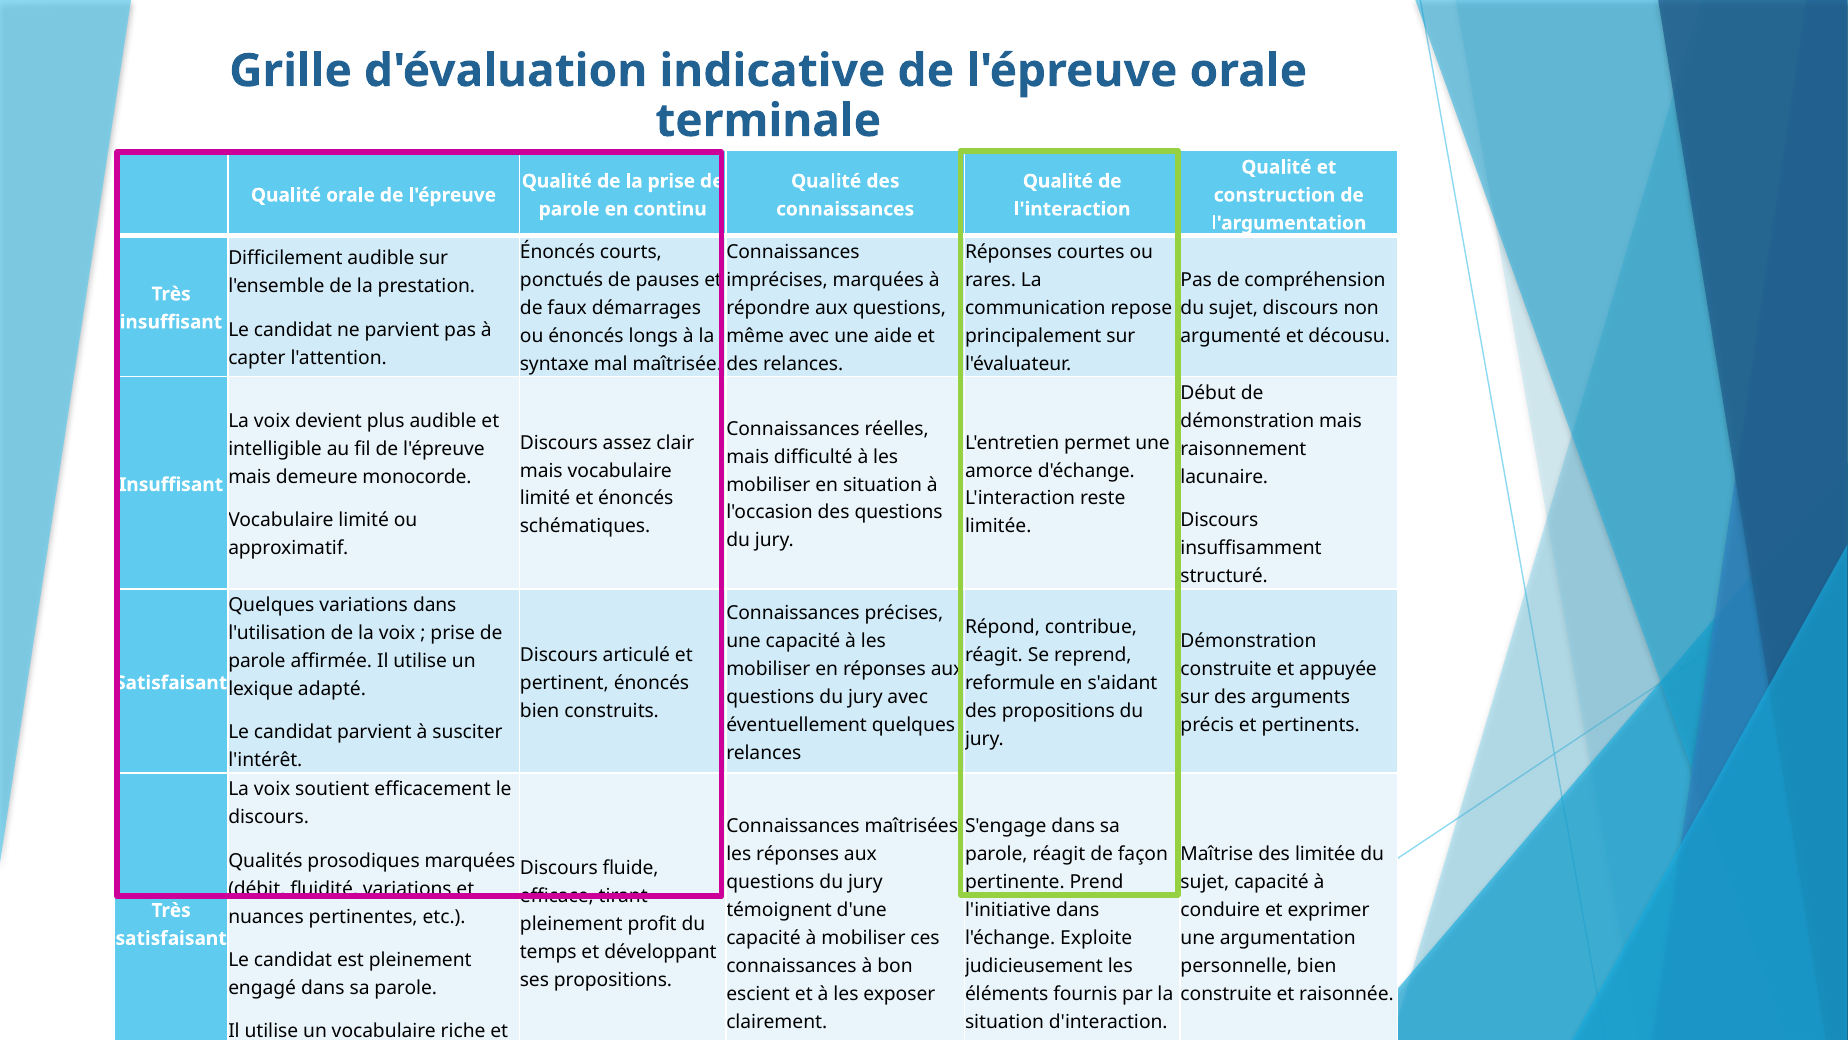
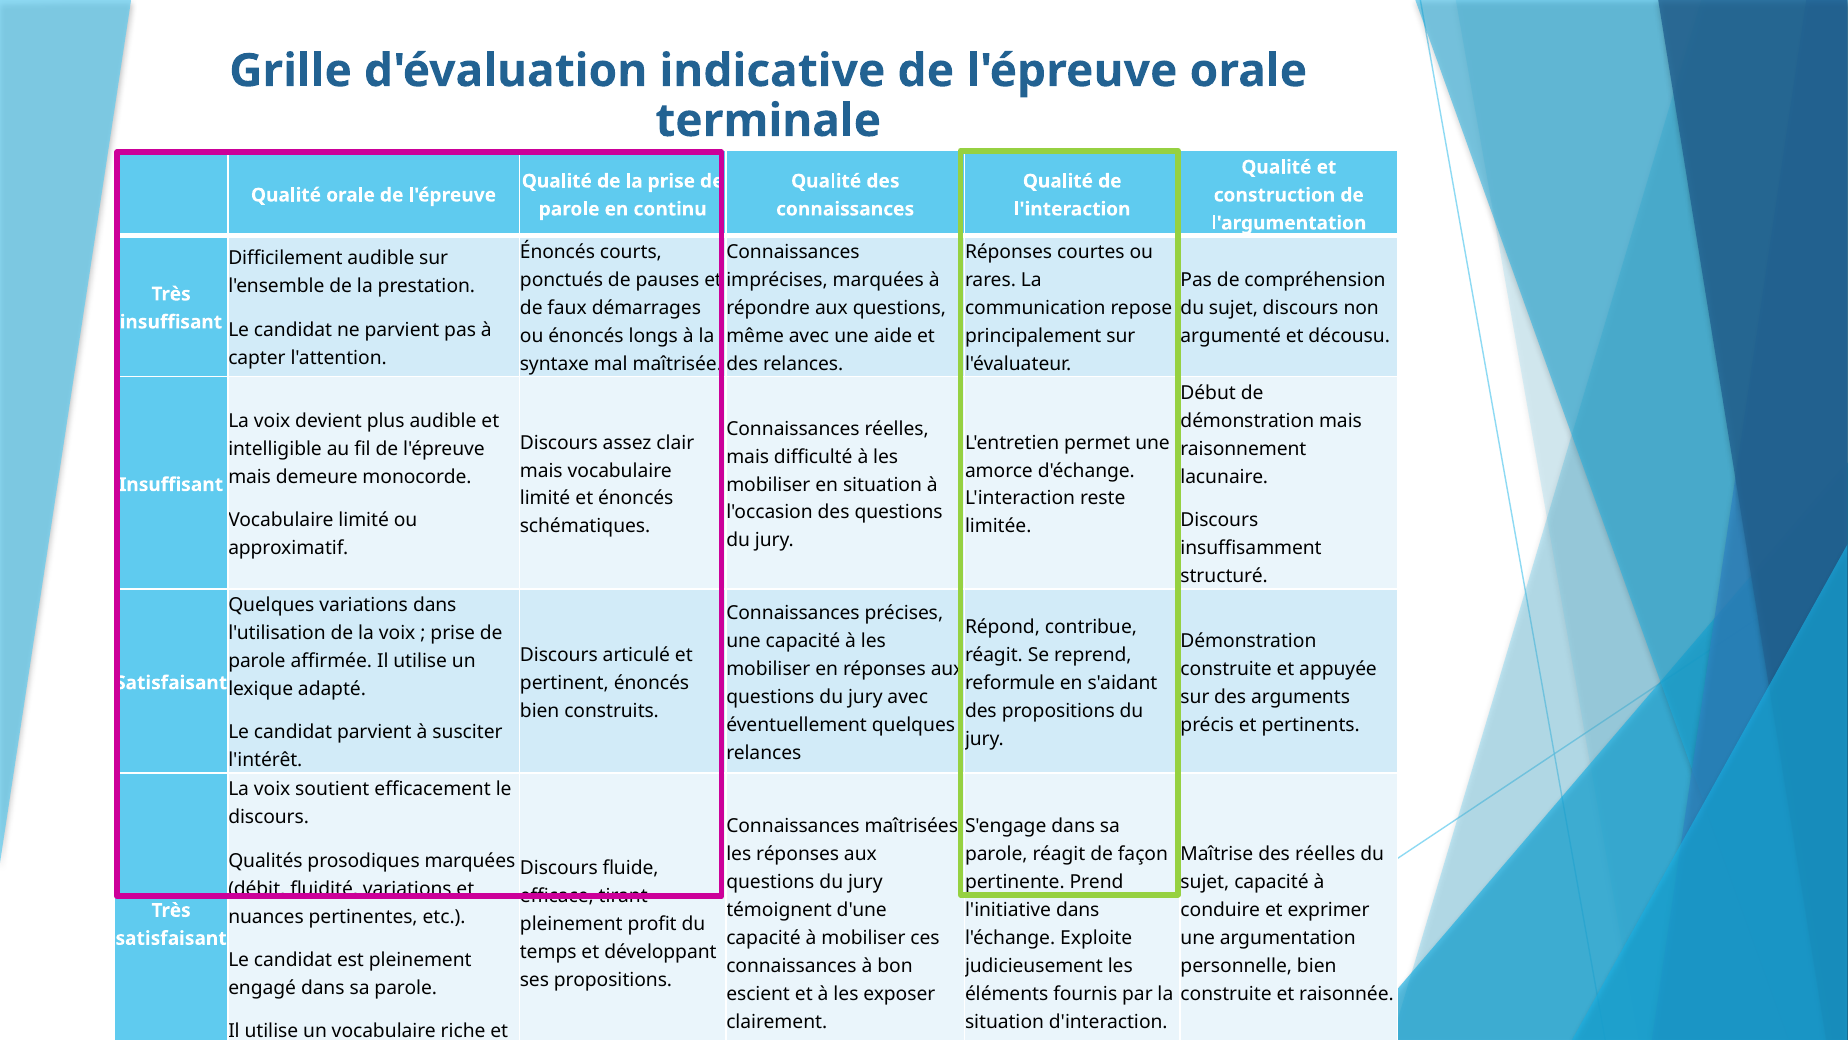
des limitée: limitée -> réelles
